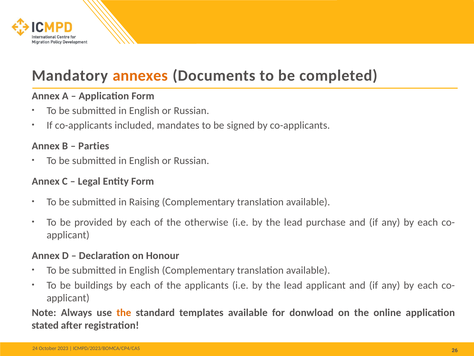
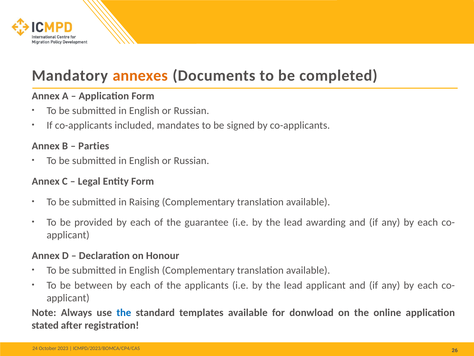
otherwise: otherwise -> guarantee
purchase: purchase -> awarding
buildings: buildings -> between
the at (124, 312) colour: orange -> blue
